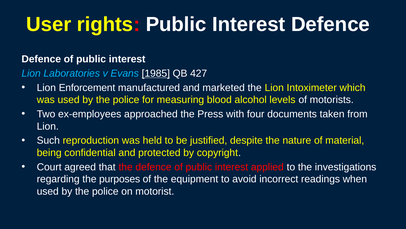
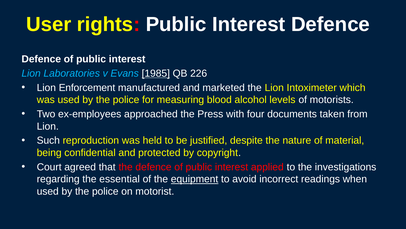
427: 427 -> 226
purposes: purposes -> essential
equipment underline: none -> present
